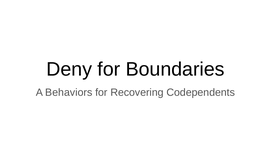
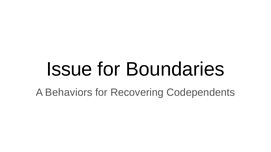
Deny: Deny -> Issue
